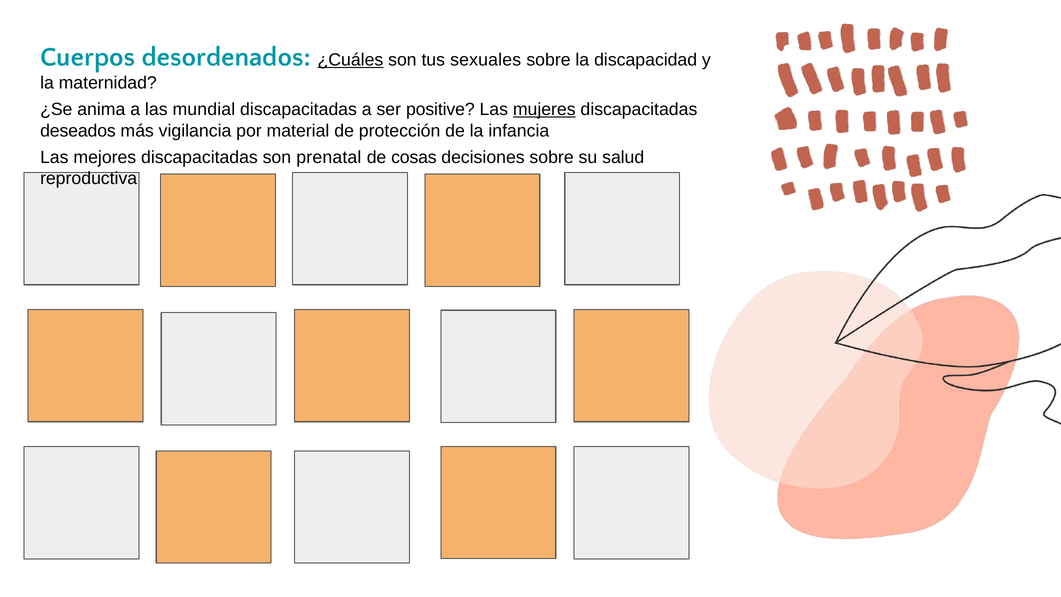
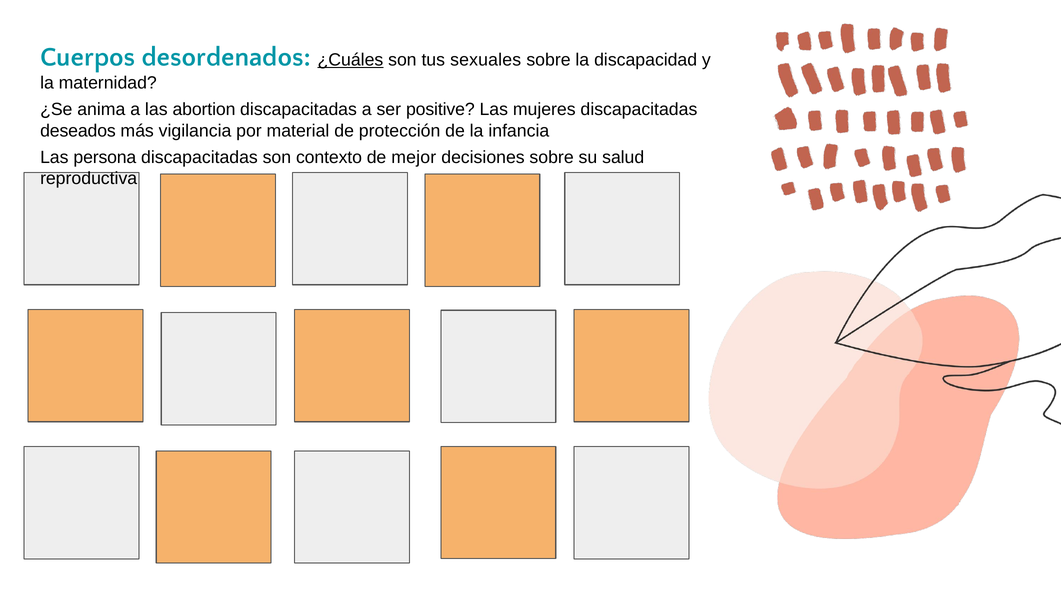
mundial: mundial -> abortion
mujeres underline: present -> none
mejores: mejores -> persona
prenatal: prenatal -> contexto
cosas: cosas -> mejor
